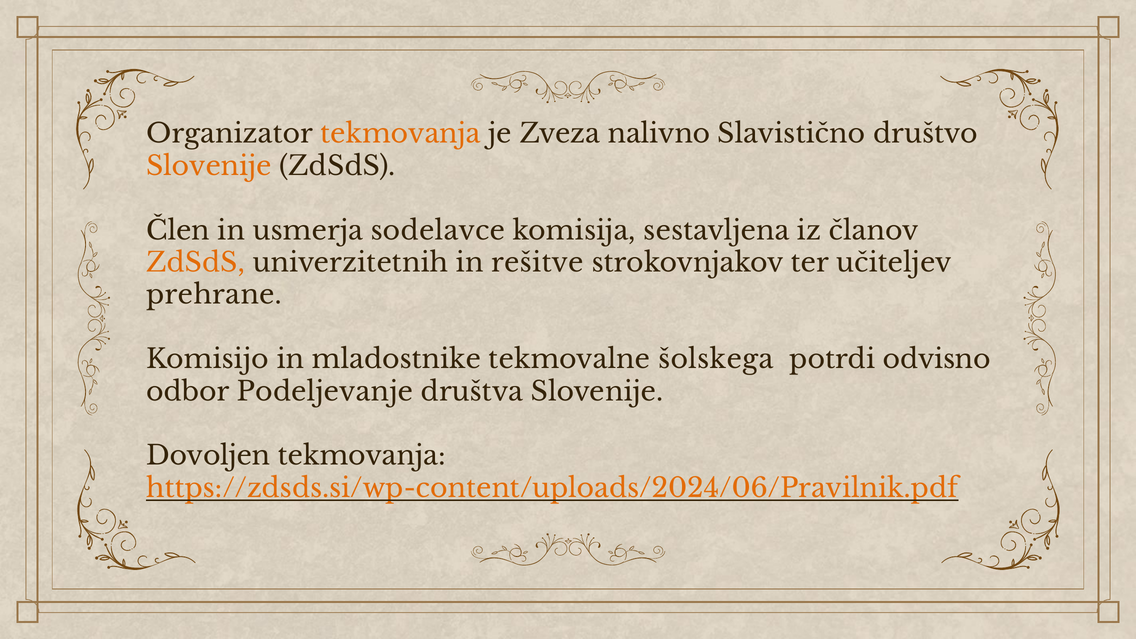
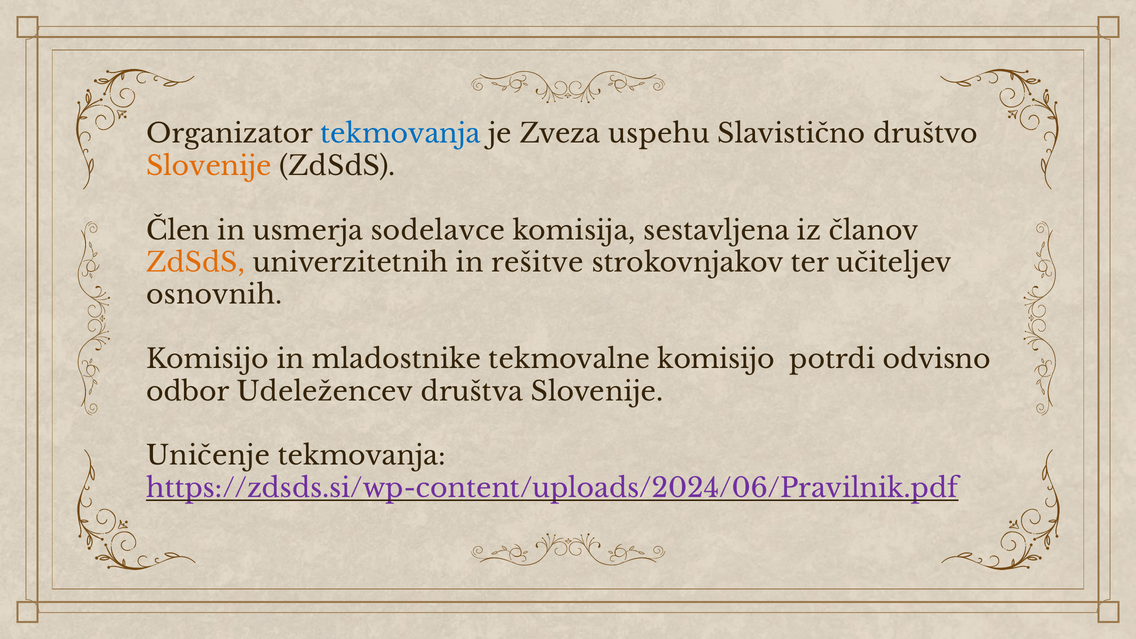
tekmovanja at (401, 134) colour: orange -> blue
nalivno: nalivno -> uspehu
prehrane: prehrane -> osnovnih
tekmovalne šolskega: šolskega -> komisijo
Podeljevanje: Podeljevanje -> Udeležencev
Dovoljen: Dovoljen -> Uničenje
https://zdsds.si/wp-content/uploads/2024/06/Pravilnik.pdf colour: orange -> purple
